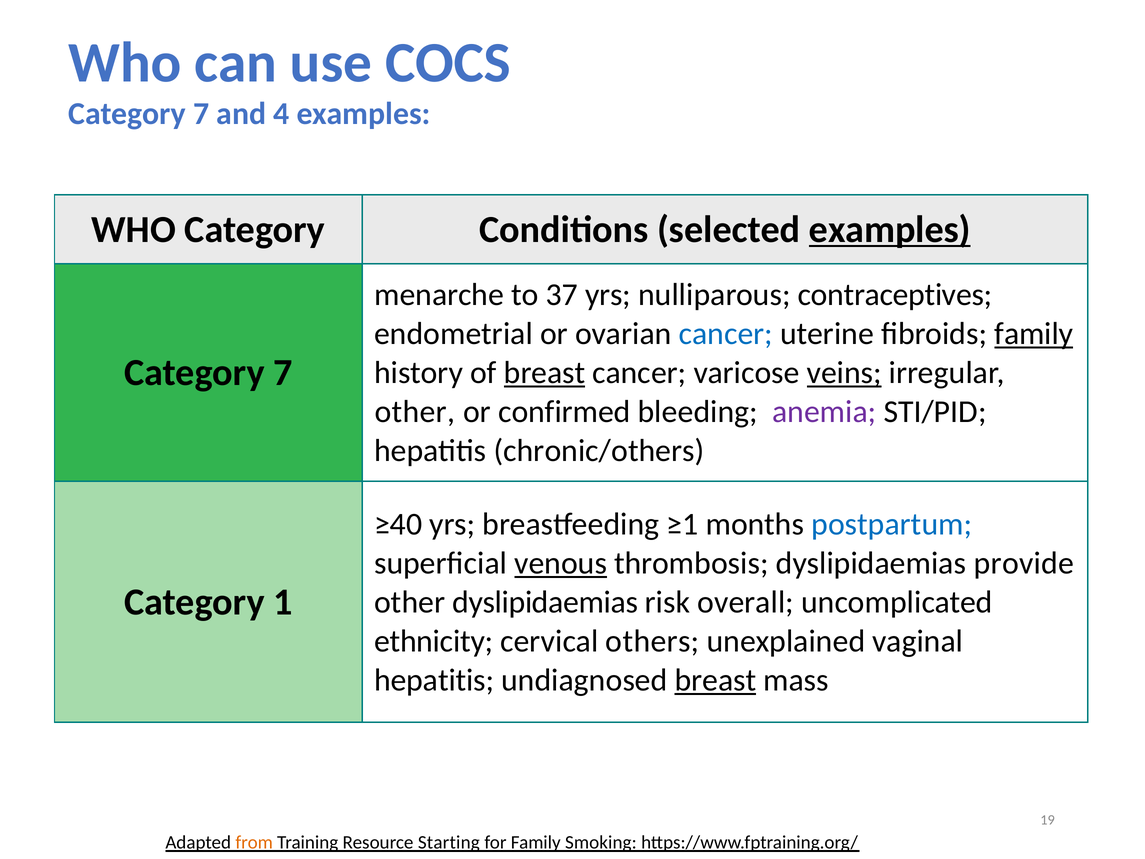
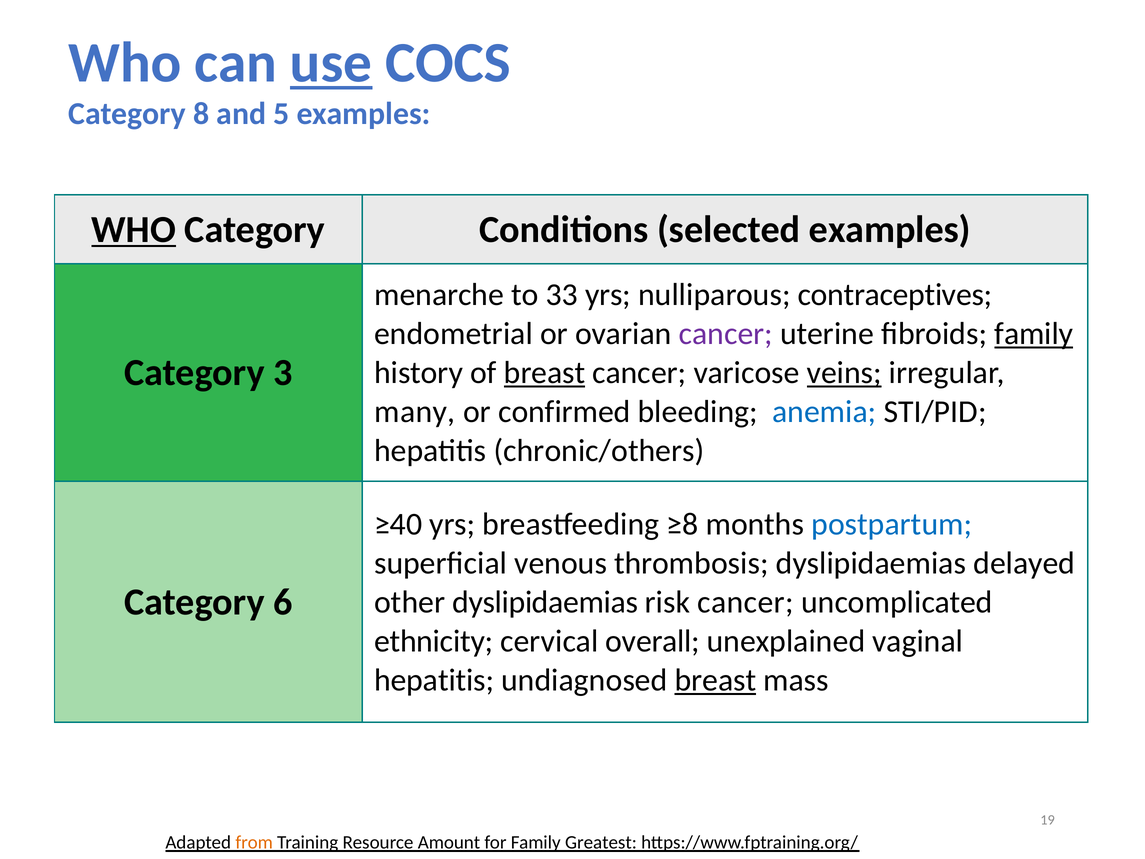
use underline: none -> present
7 at (201, 114): 7 -> 8
4: 4 -> 5
WHO at (134, 230) underline: none -> present
examples at (890, 230) underline: present -> none
37: 37 -> 33
cancer at (726, 334) colour: blue -> purple
7 at (283, 373): 7 -> 3
other at (415, 412): other -> many
anemia colour: purple -> blue
≥1: ≥1 -> ≥8
venous underline: present -> none
provide: provide -> delayed
1: 1 -> 6
risk overall: overall -> cancer
others: others -> overall
Starting: Starting -> Amount
Smoking: Smoking -> Greatest
